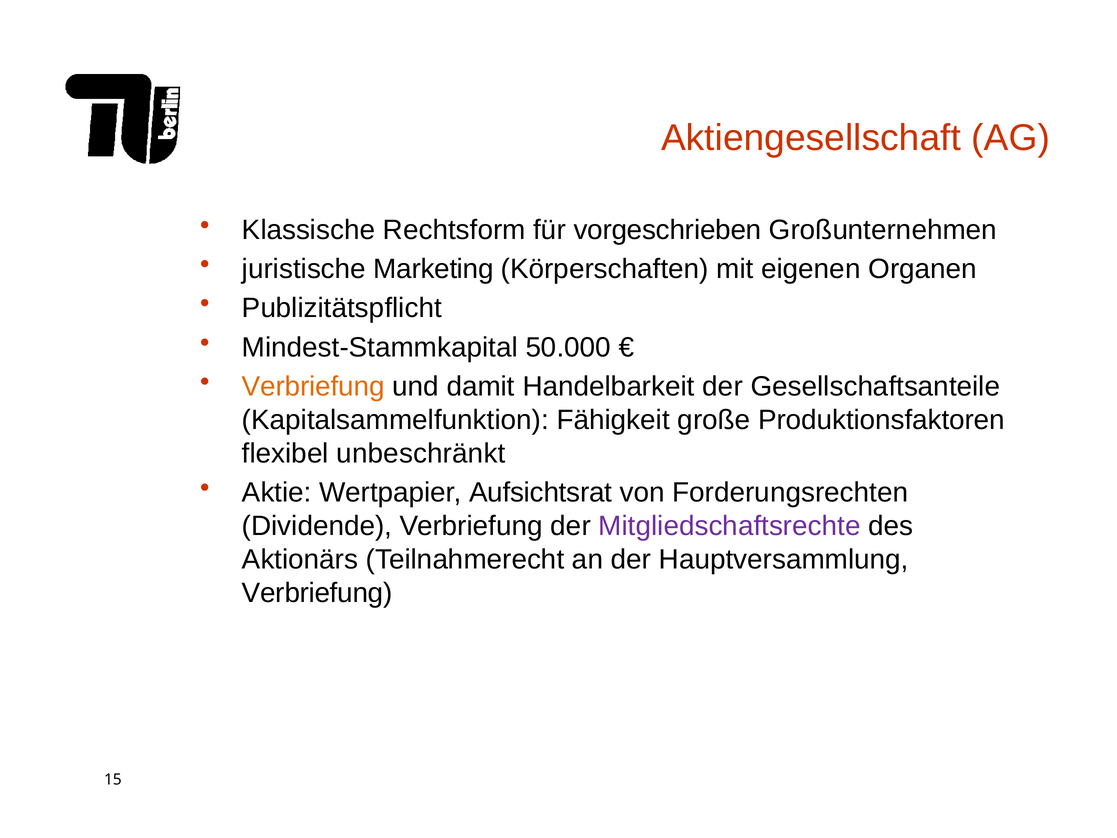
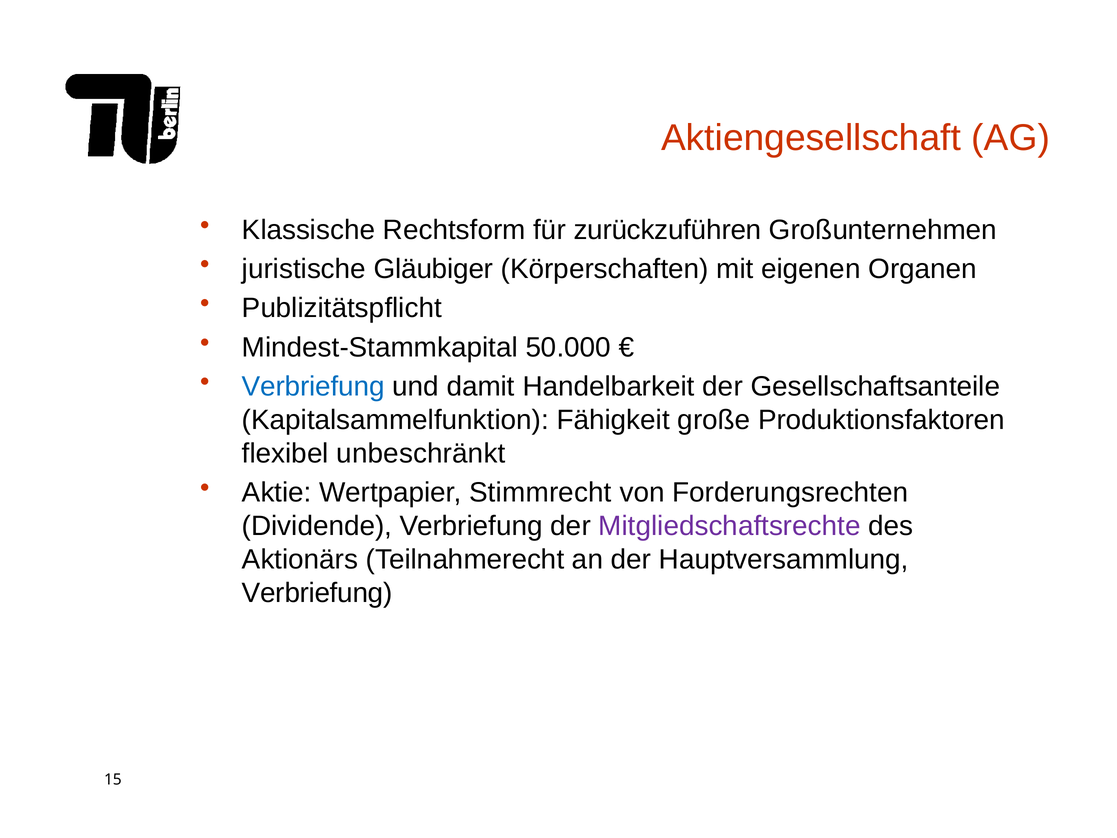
vorgeschrieben: vorgeschrieben -> zurückzuführen
Marketing: Marketing -> Gläubiger
Verbriefung at (313, 386) colour: orange -> blue
Aufsichtsrat: Aufsichtsrat -> Stimmrecht
